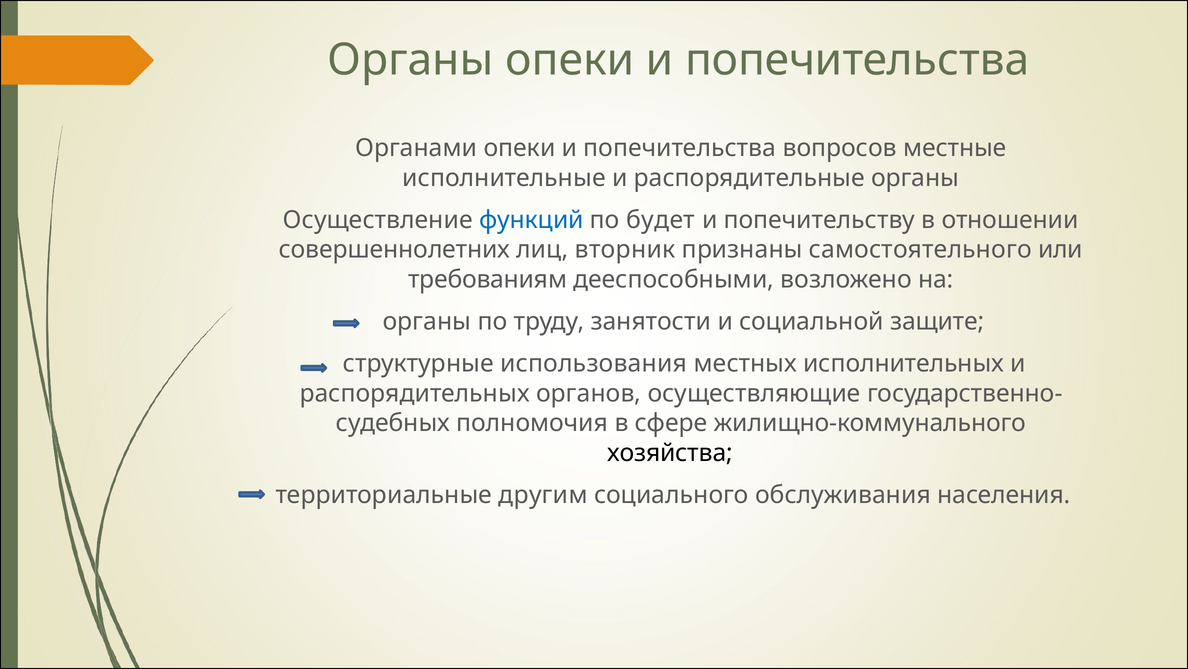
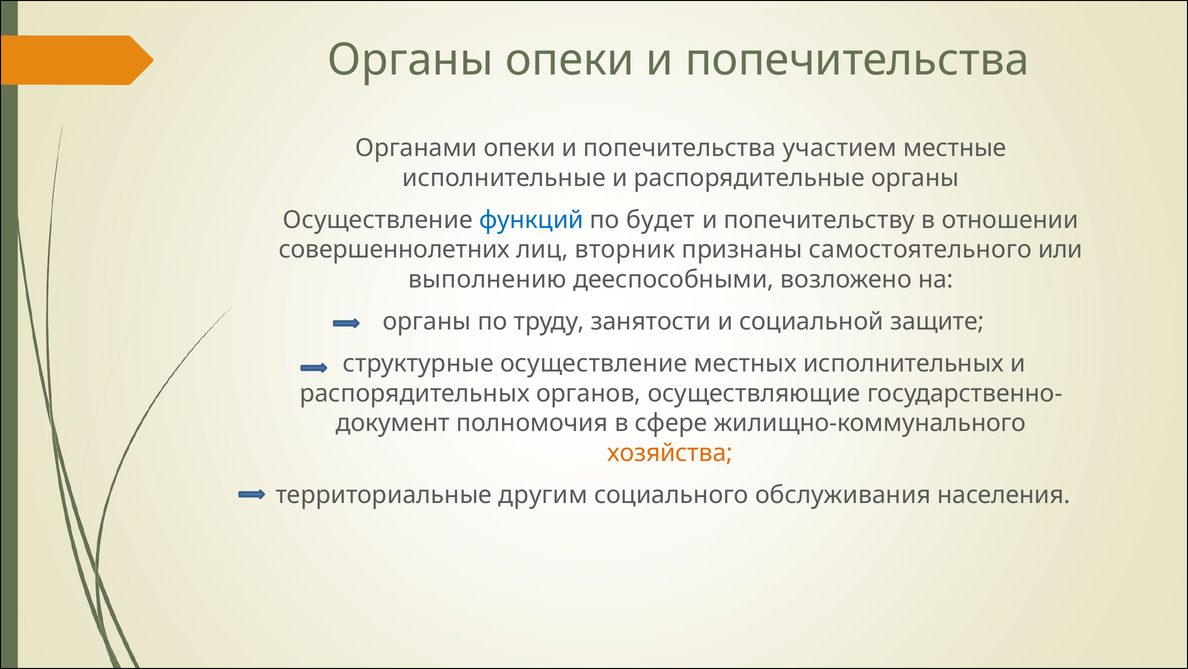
вопросов: вопросов -> участием
требованиям: требованиям -> выполнению
структурные использования: использования -> осуществление
судебных: судебных -> документ
хозяйства colour: black -> orange
